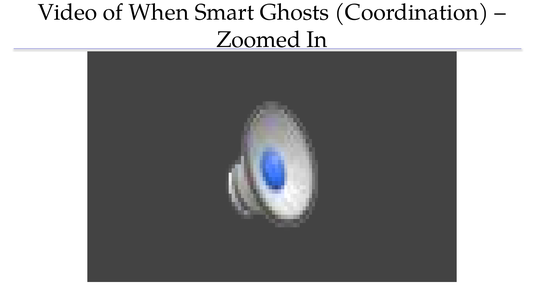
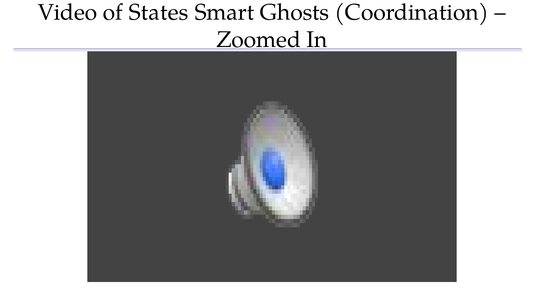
When: When -> States
